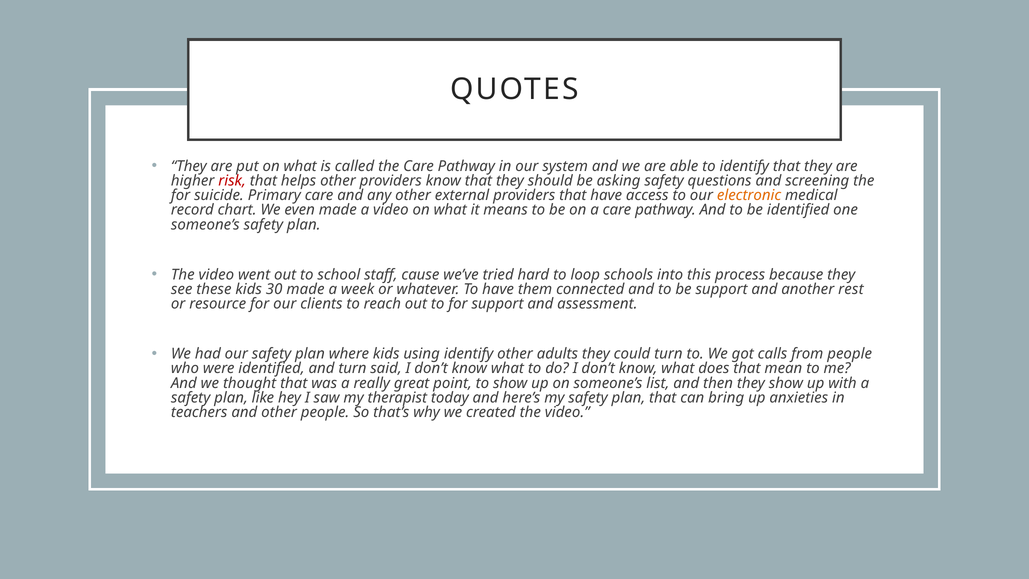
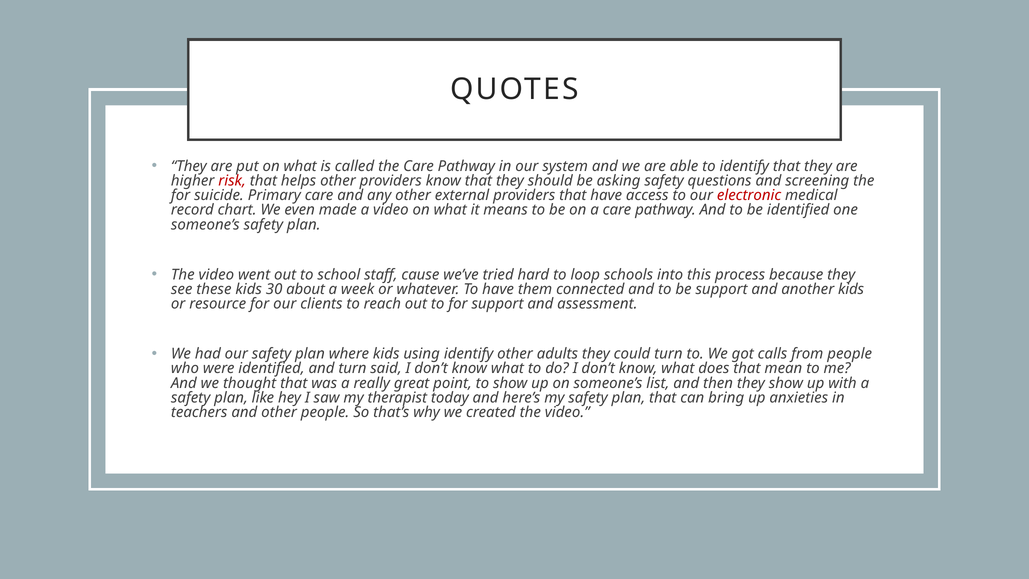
electronic colour: orange -> red
30 made: made -> about
another rest: rest -> kids
